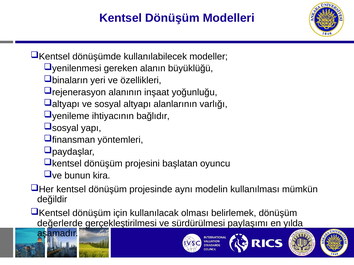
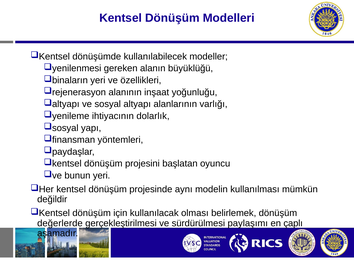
bağlıdır: bağlıdır -> dolarlık
bunun kira: kira -> yeri
yılda: yılda -> çaplı
